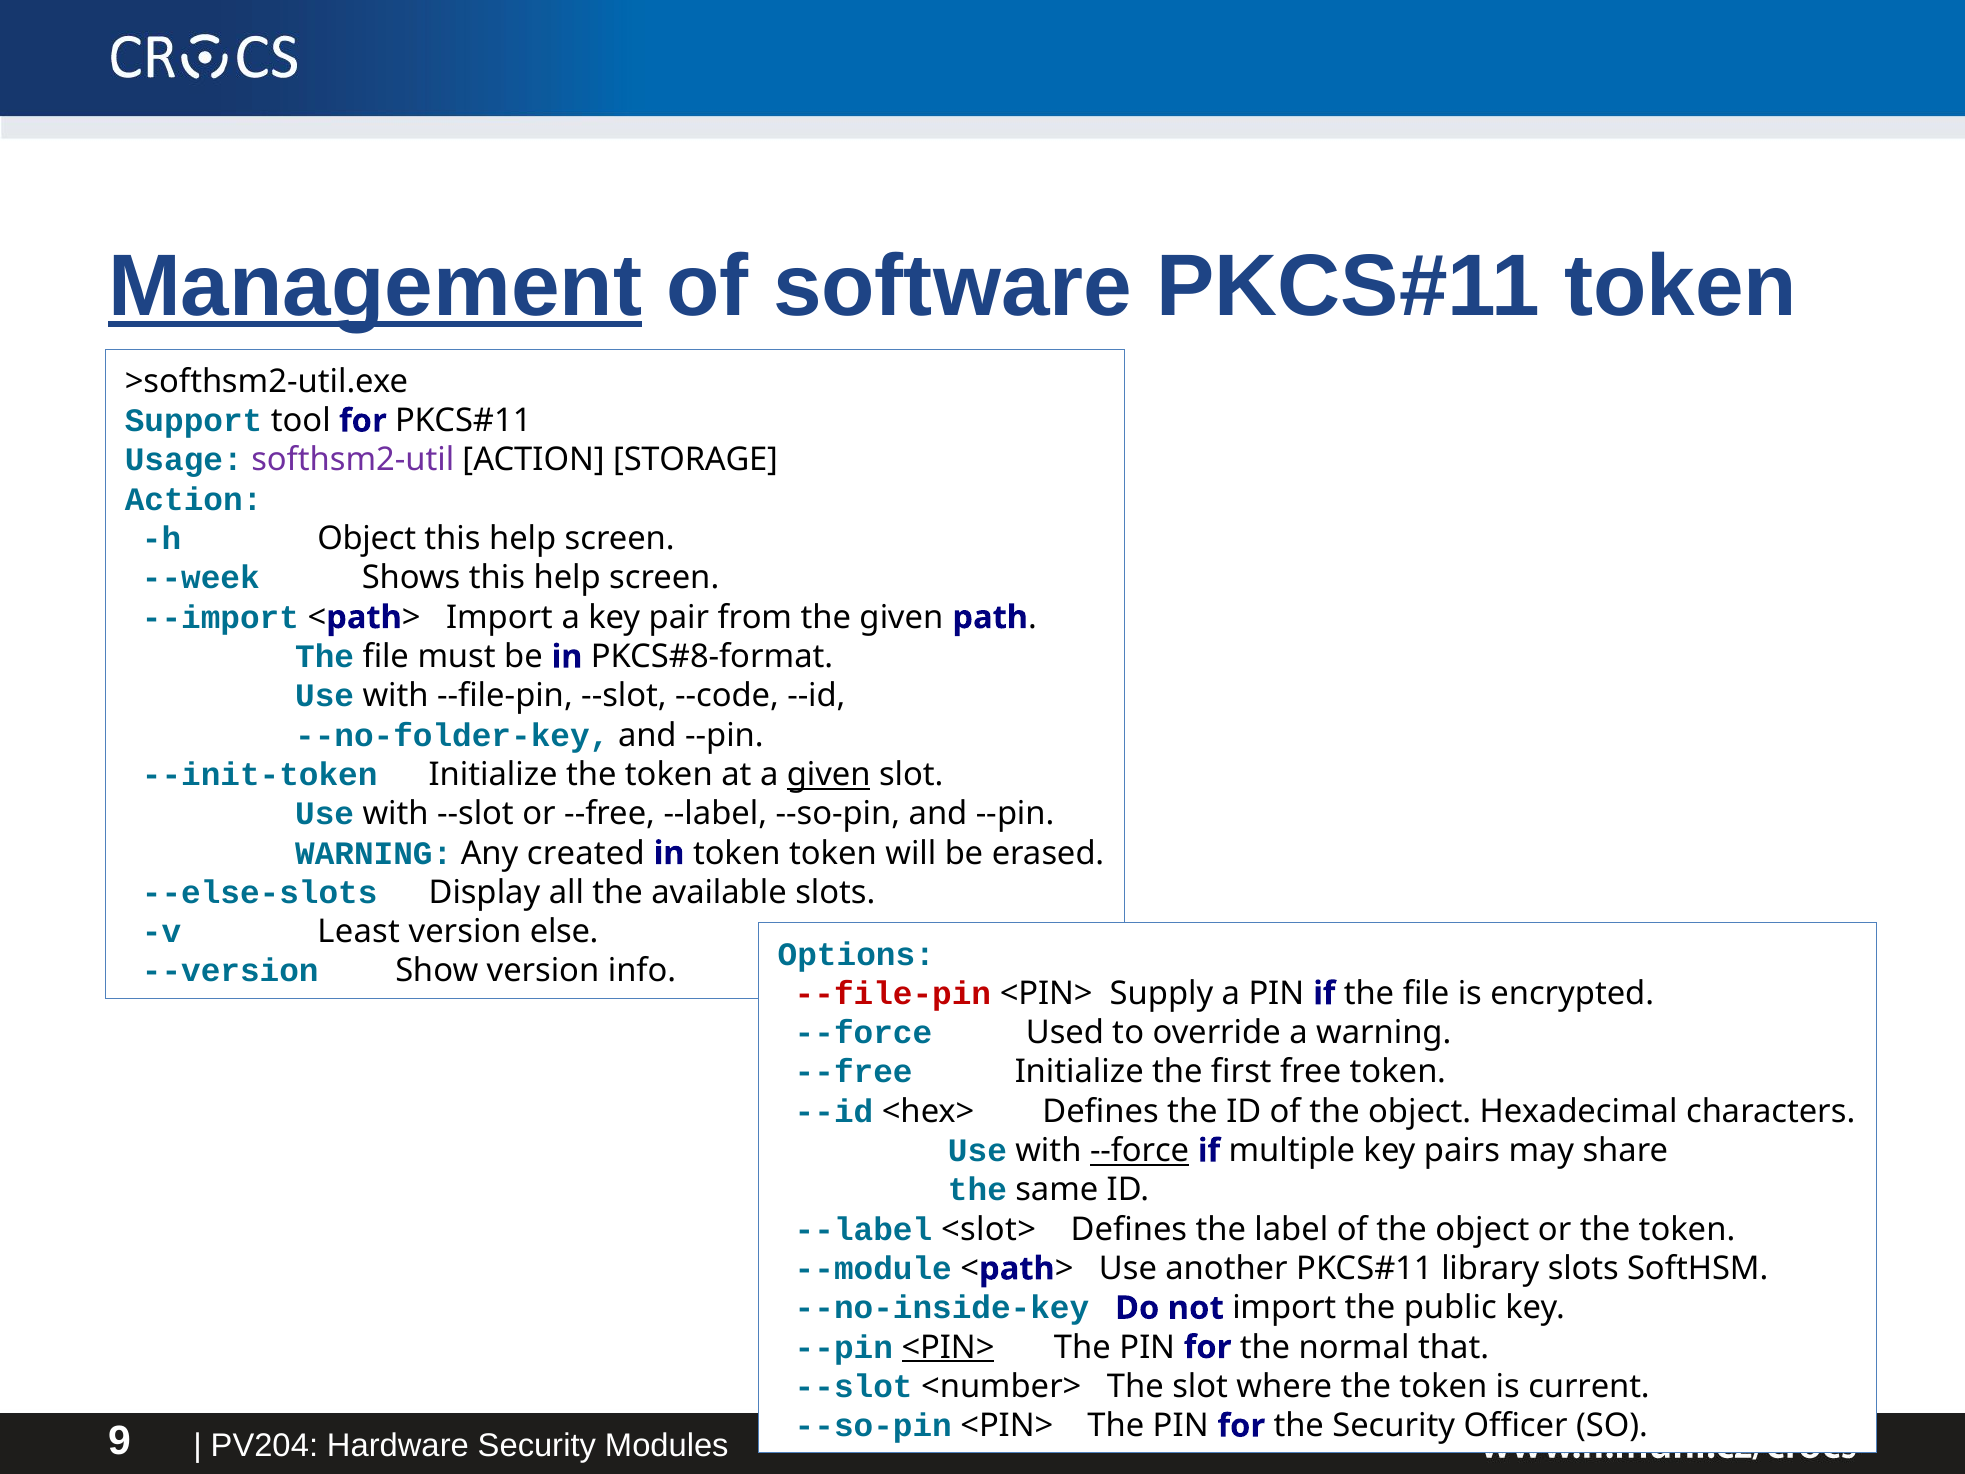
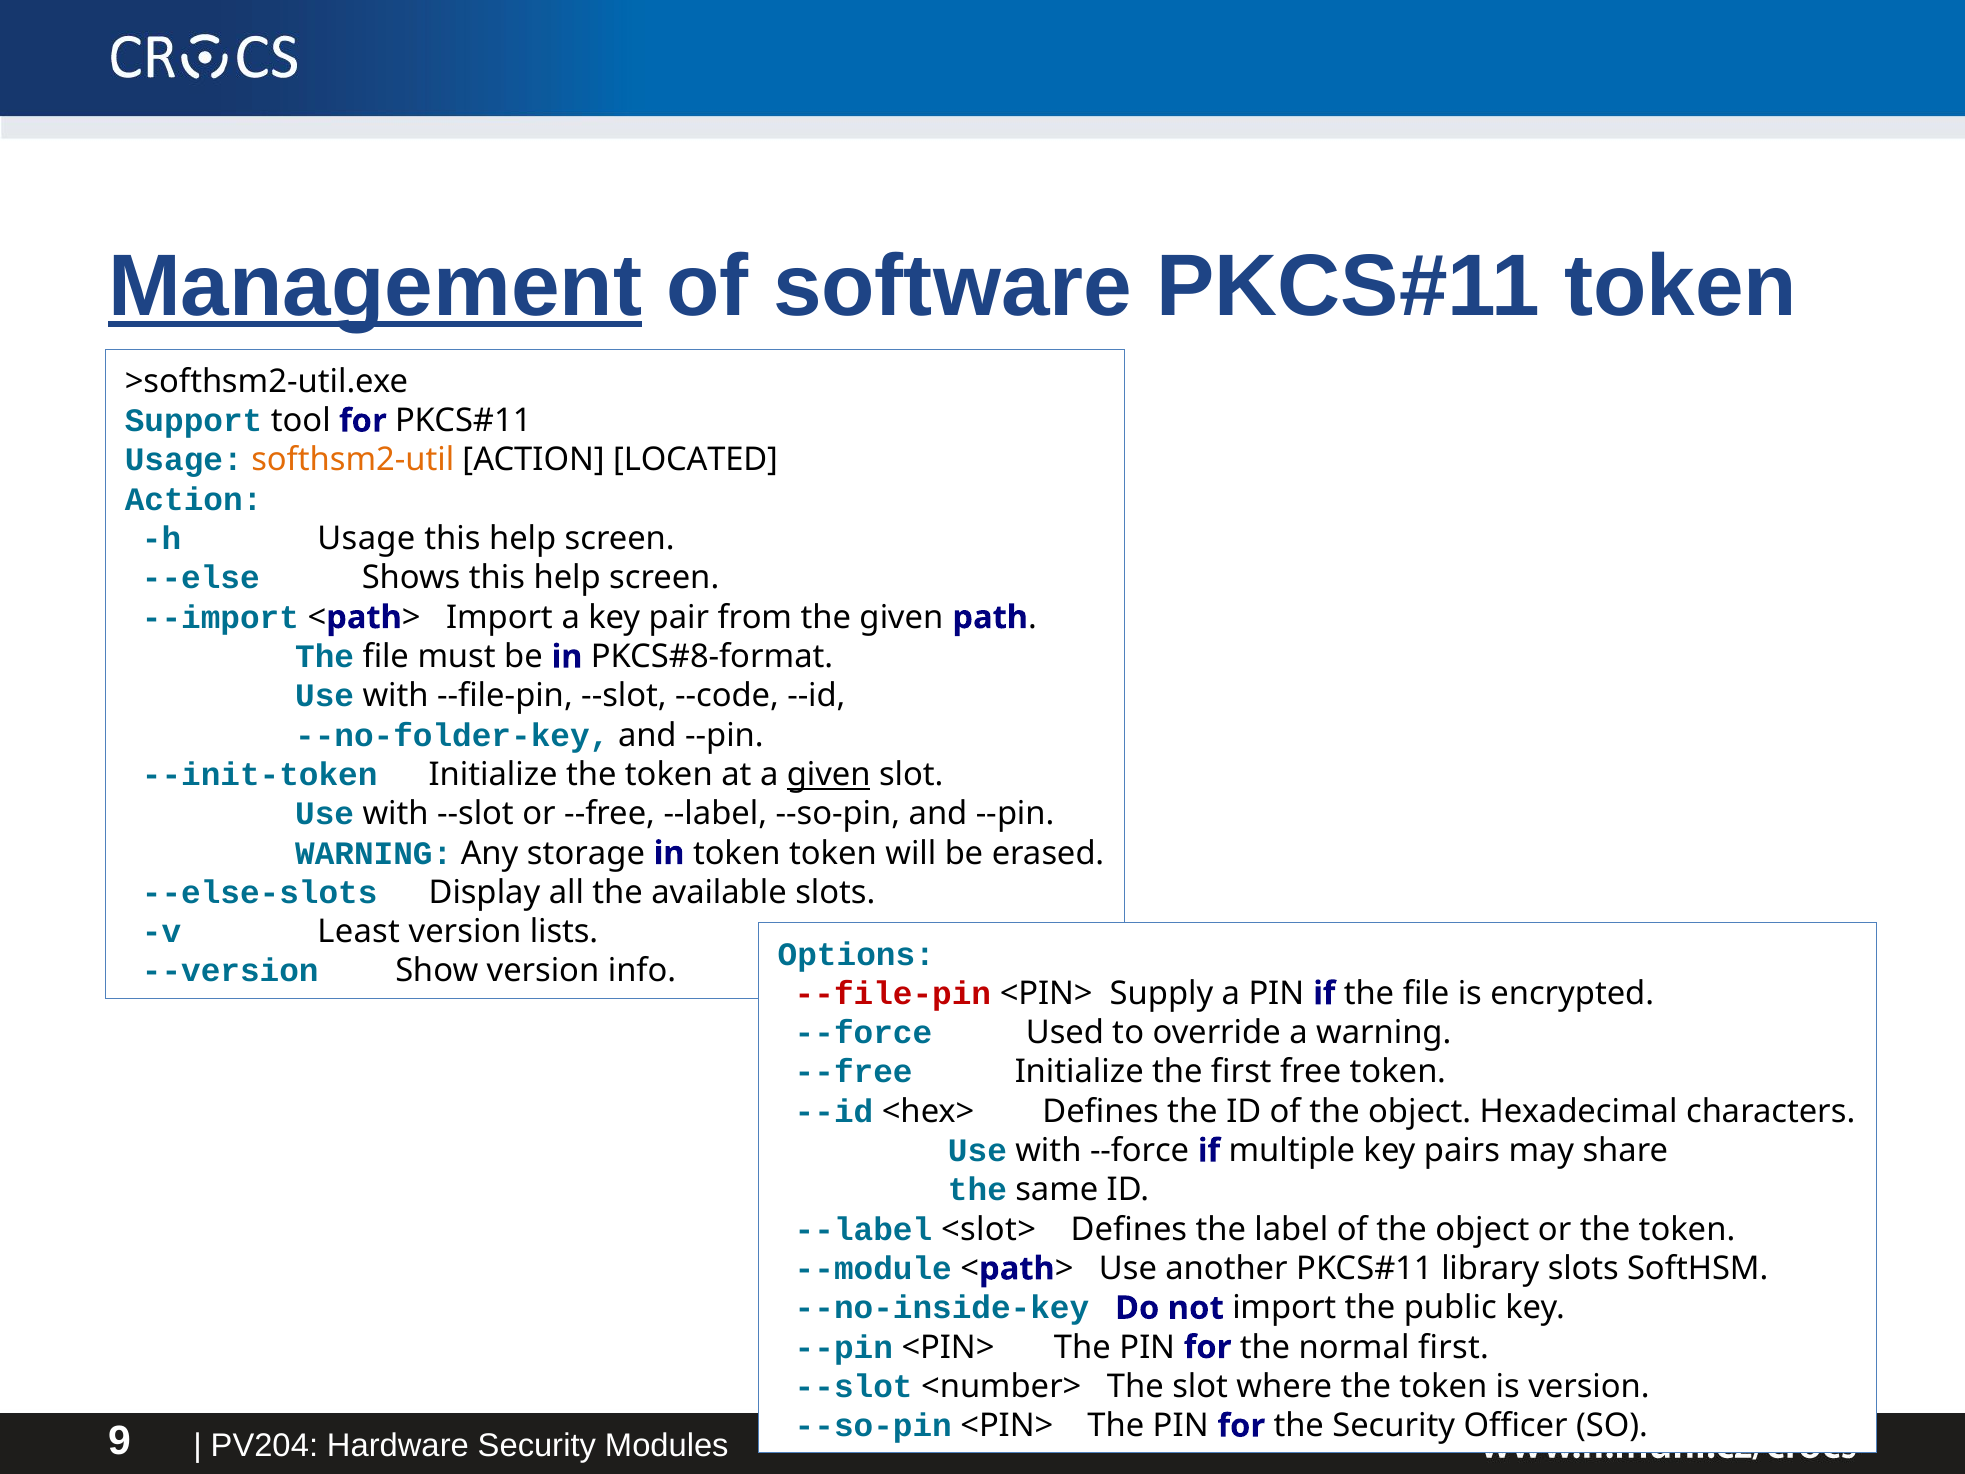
softhsm2-util colour: purple -> orange
STORAGE: STORAGE -> LOCATED
h Object: Object -> Usage
--week: --week -> --else
created: created -> storage
else: else -> lists
--force at (1140, 1151) underline: present -> none
<PIN> at (948, 1347) underline: present -> none
normal that: that -> first
is current: current -> version
